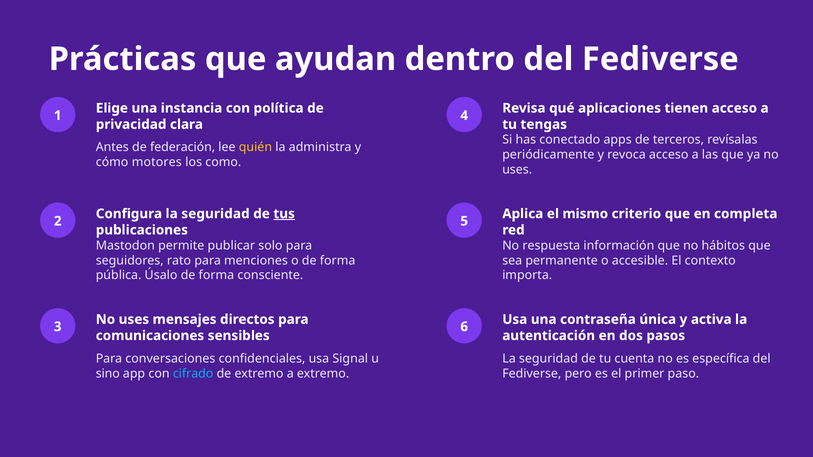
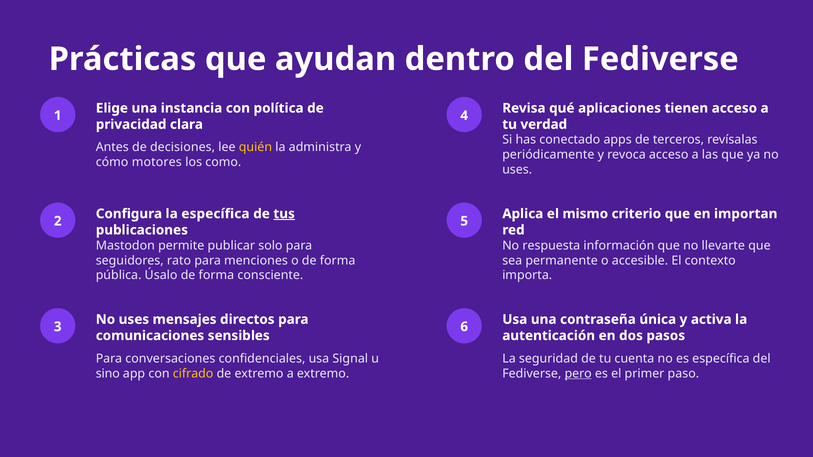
tengas: tengas -> verdad
federación: federación -> decisiones
Configura la seguridad: seguridad -> específica
completa: completa -> importan
hábitos: hábitos -> llevarte
cifrado colour: light blue -> yellow
pero underline: none -> present
